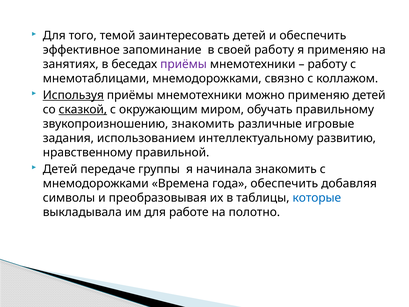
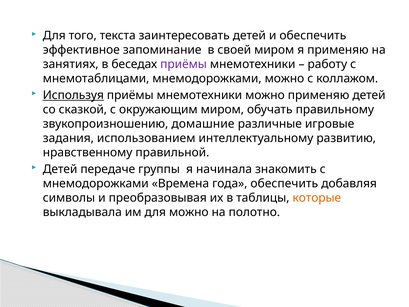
темой: темой -> текста
своей работу: работу -> миром
мнемодорожками связно: связно -> можно
сказкой underline: present -> none
звукопроизношению знакомить: знакомить -> домашние
которые colour: blue -> orange
для работе: работе -> можно
